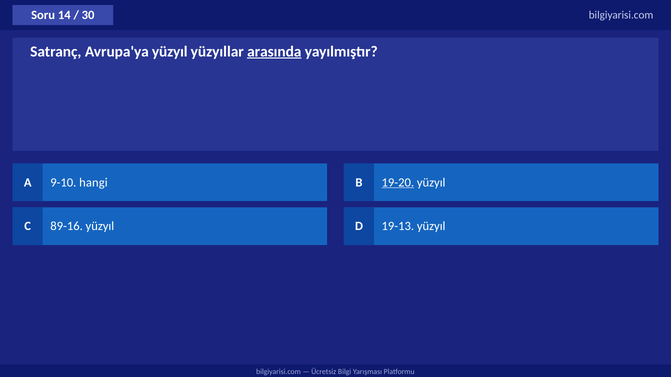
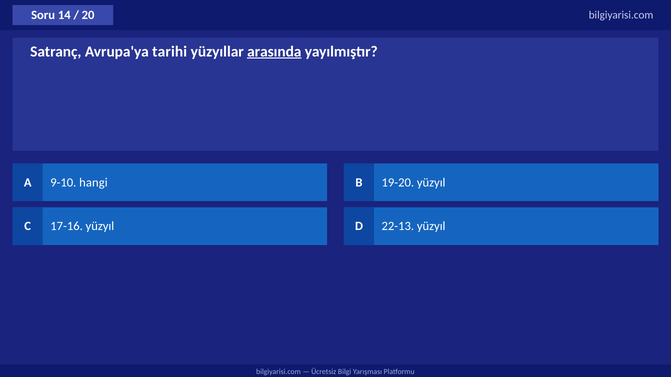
30: 30 -> 20
Avrupa'ya yüzyıl: yüzyıl -> tarihi
19-20 underline: present -> none
89-16: 89-16 -> 17-16
19-13: 19-13 -> 22-13
